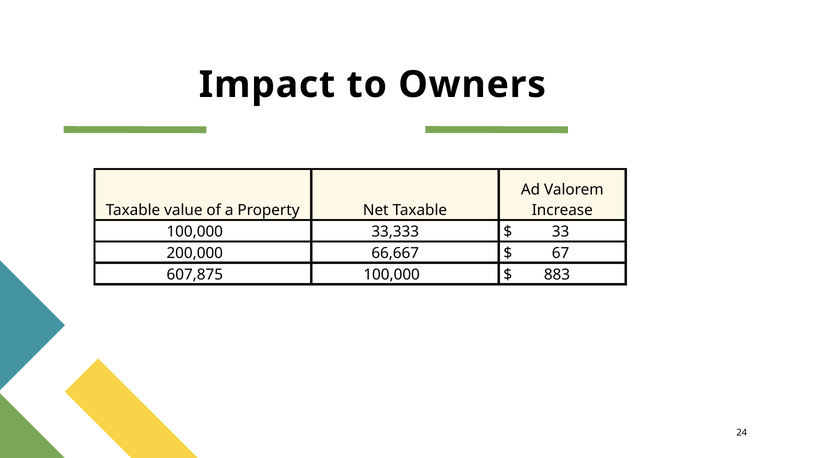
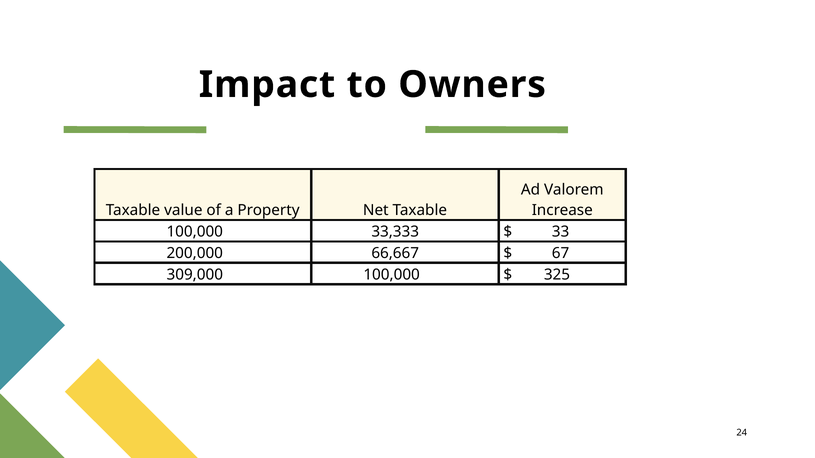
607,875: 607,875 -> 309,000
883: 883 -> 325
